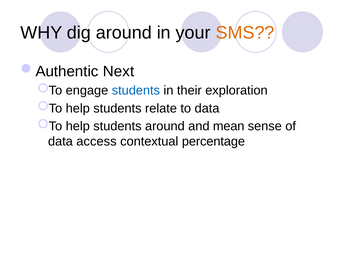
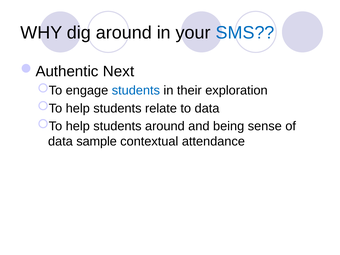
SMS colour: orange -> blue
mean: mean -> being
access: access -> sample
percentage: percentage -> attendance
